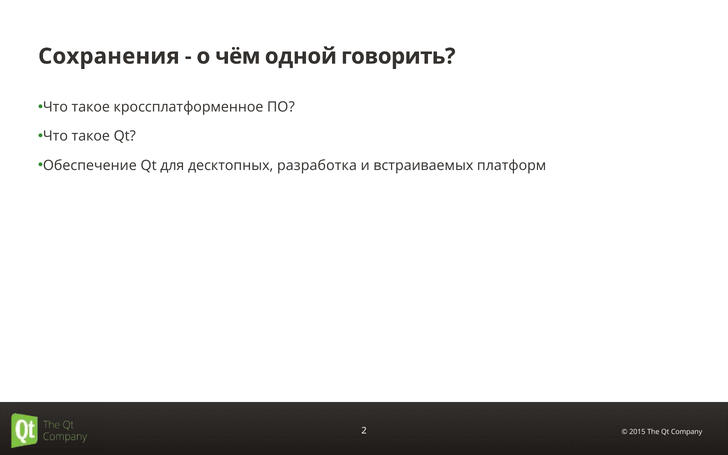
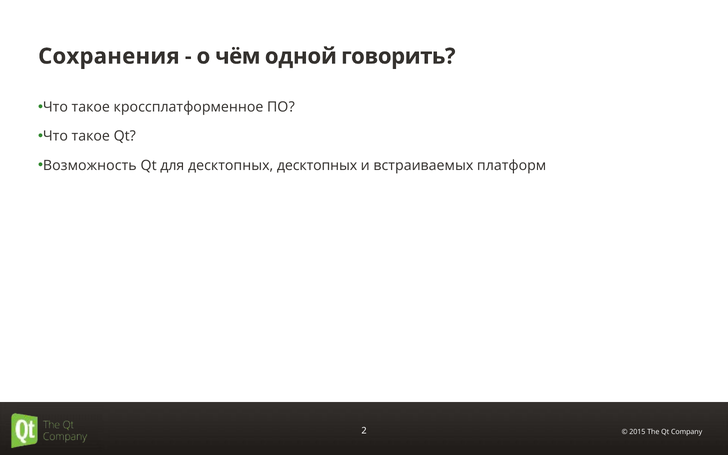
Обеспечение: Обеспечение -> Возможность
десктопных разработка: разработка -> десктопных
